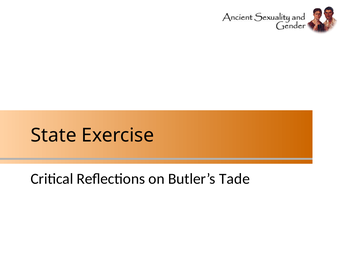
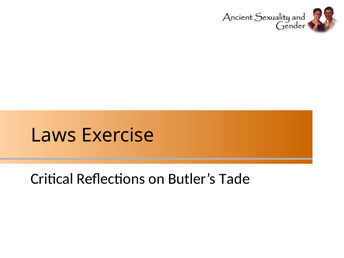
State: State -> Laws
